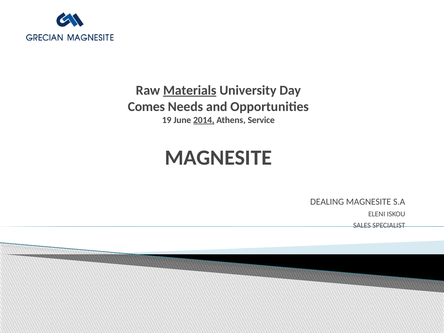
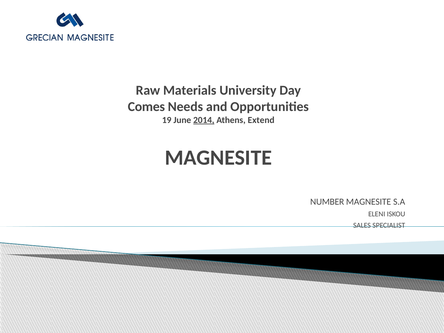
Materials underline: present -> none
Service: Service -> Extend
DEALING: DEALING -> NUMBER
